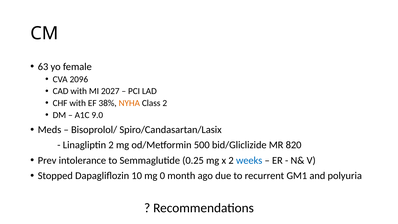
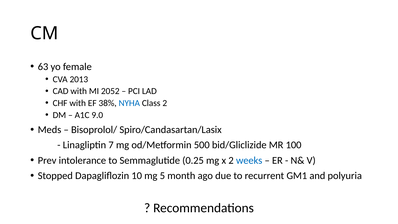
2096: 2096 -> 2013
2027: 2027 -> 2052
NYHA colour: orange -> blue
Linagliptin 2: 2 -> 7
820: 820 -> 100
0: 0 -> 5
